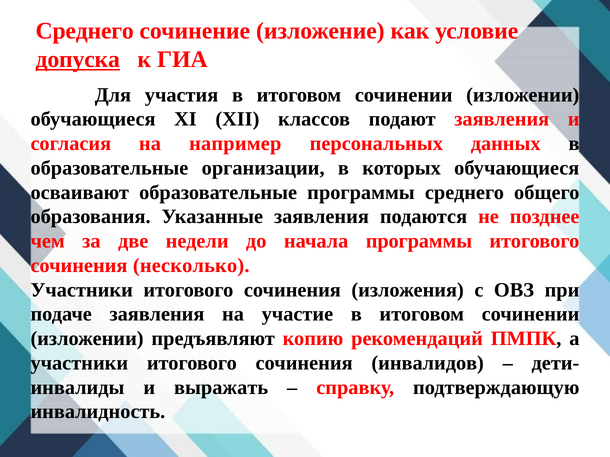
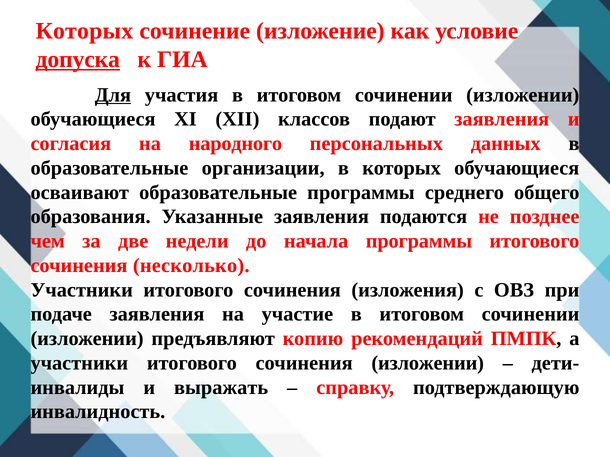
Среднего at (85, 31): Среднего -> Которых
Для underline: none -> present
например: например -> народного
сочинения инвалидов: инвалидов -> изложении
